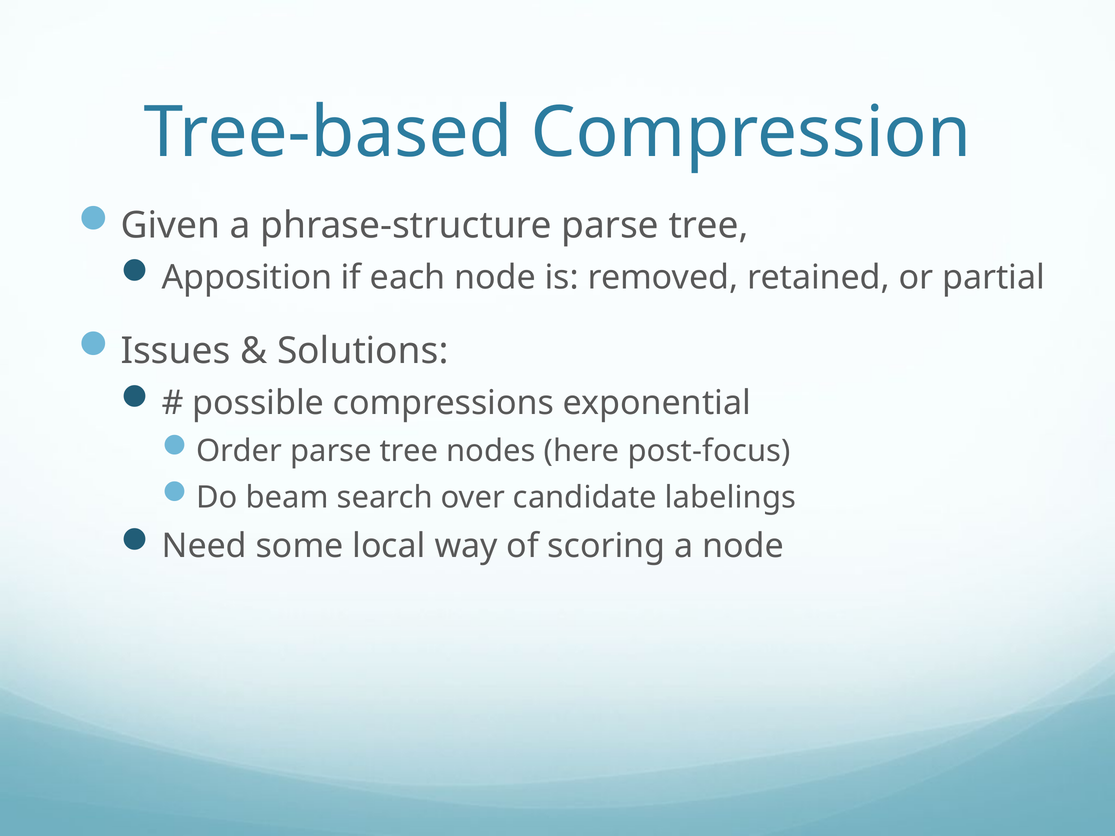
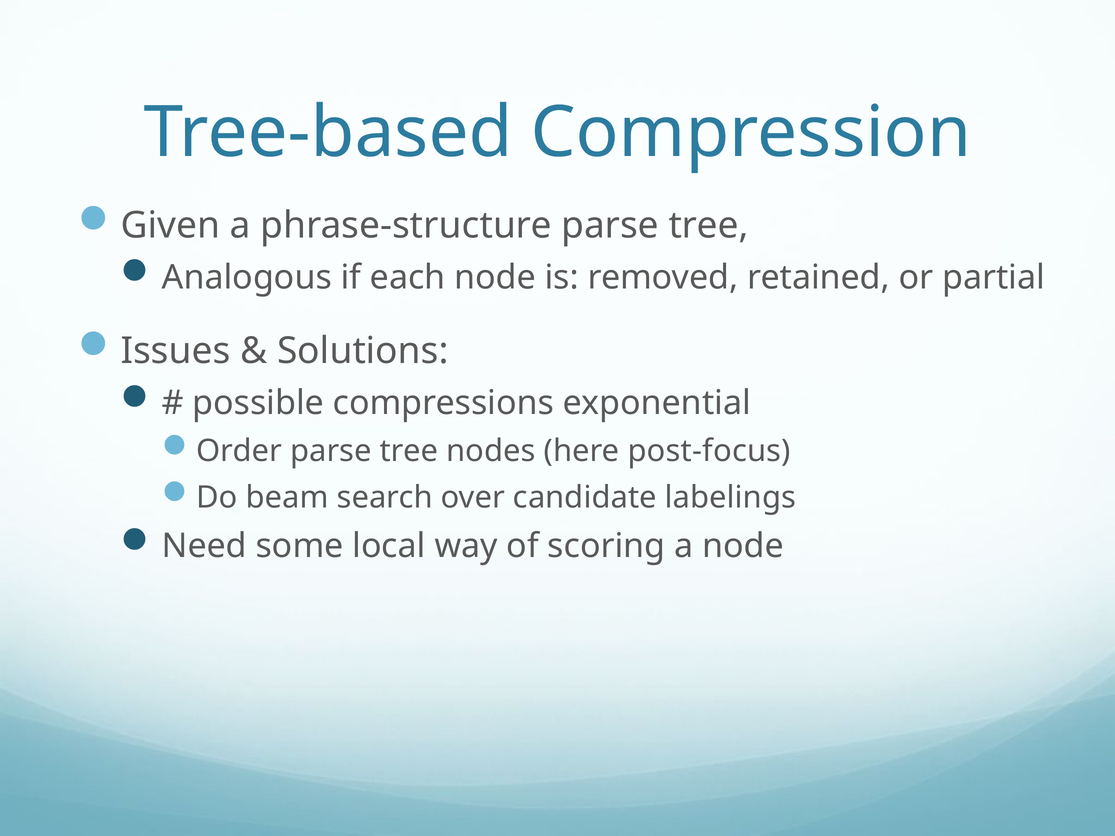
Apposition: Apposition -> Analogous
